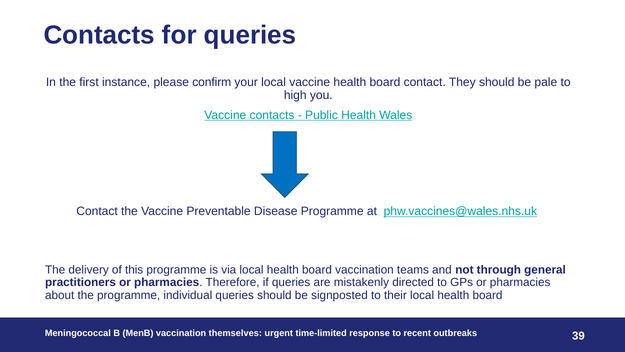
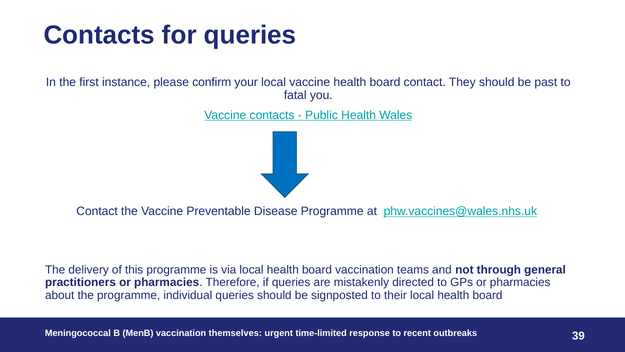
pale: pale -> past
high: high -> fatal
